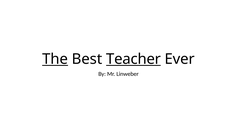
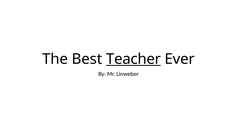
The underline: present -> none
